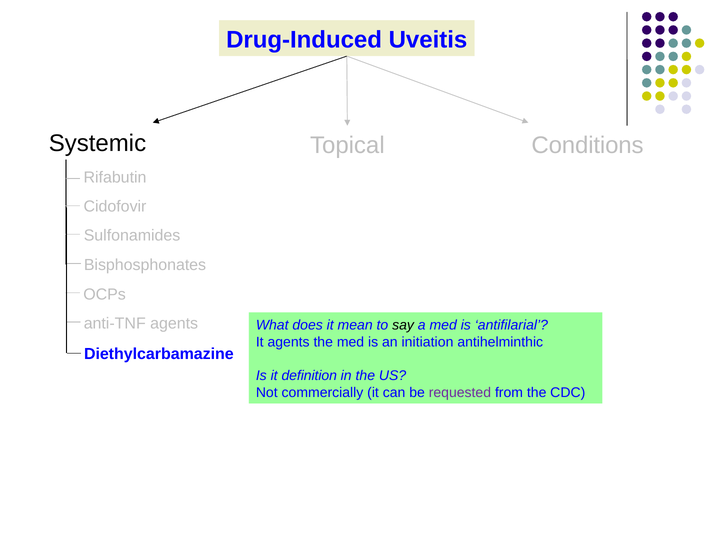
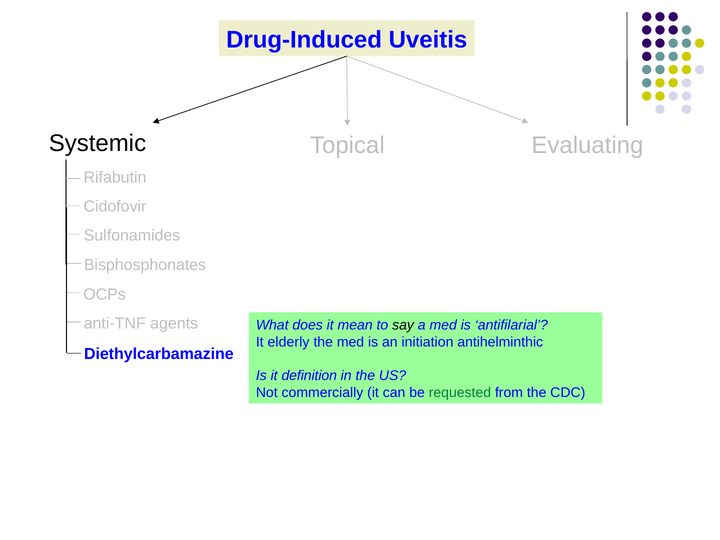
Conditions: Conditions -> Evaluating
It agents: agents -> elderly
requested colour: purple -> green
